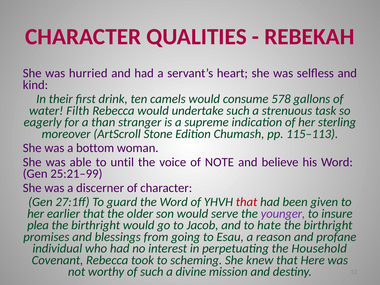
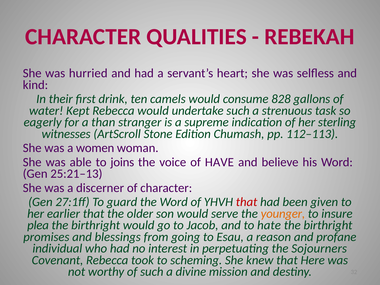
578: 578 -> 828
Filth: Filth -> Kept
moreover: moreover -> witnesses
115–113: 115–113 -> 112–113
bottom: bottom -> women
until: until -> joins
NOTE: NOTE -> HAVE
25:21–99: 25:21–99 -> 25:21–13
younger colour: purple -> orange
Household: Household -> Sojourners
